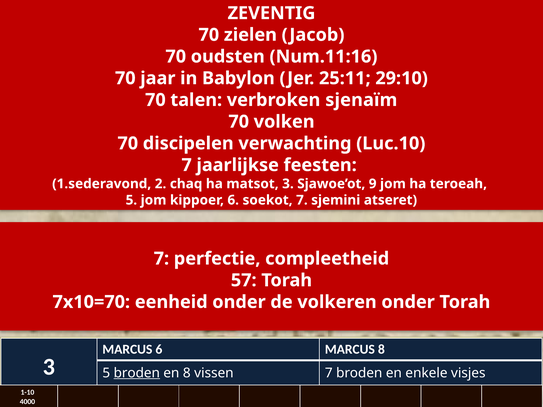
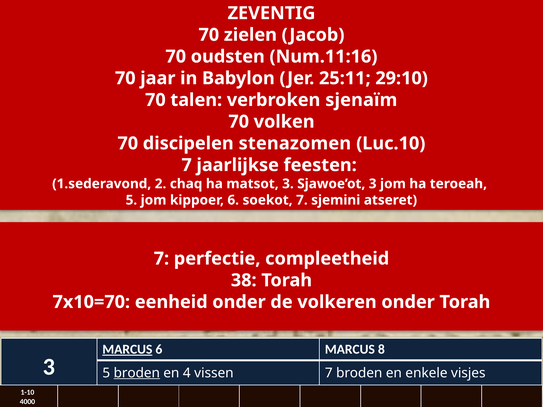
verwachting: verwachting -> stenazomen
Sjawoe’ot 9: 9 -> 3
57: 57 -> 38
MARCUS at (127, 350) underline: none -> present
en 8: 8 -> 4
